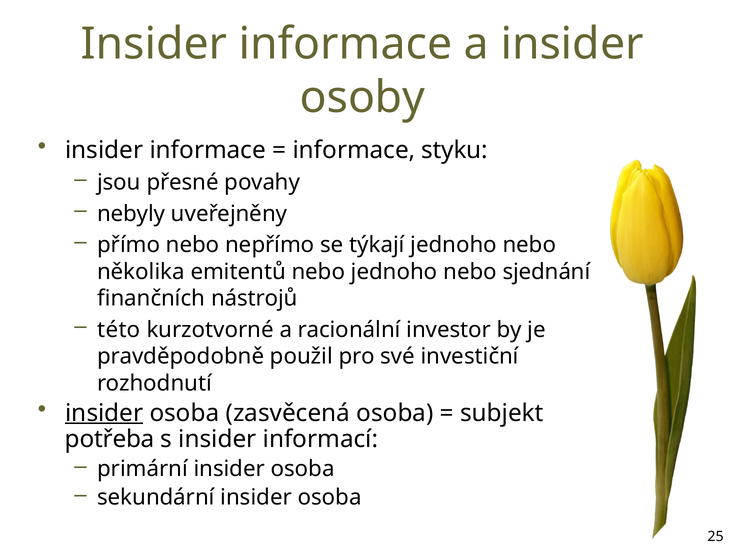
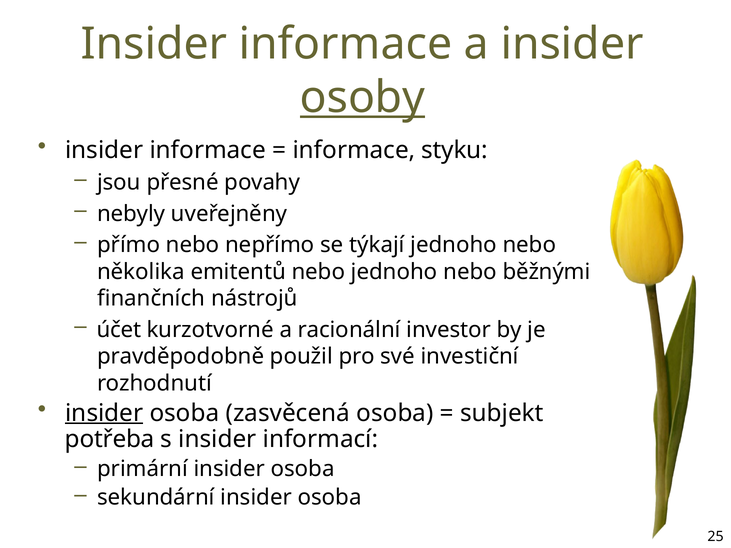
osoby underline: none -> present
sjednání: sjednání -> běžnými
této: této -> účet
